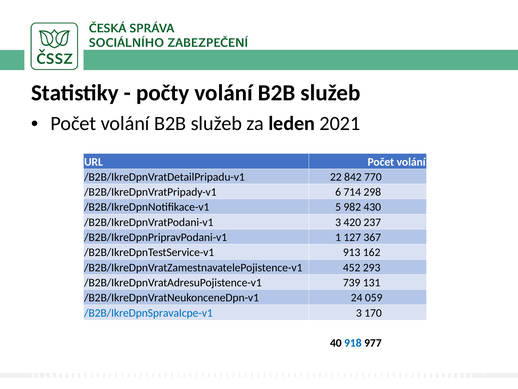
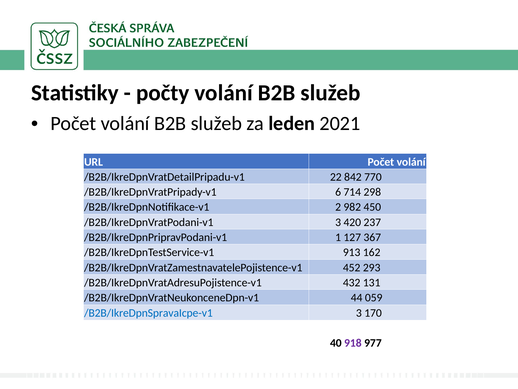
5: 5 -> 2
430: 430 -> 450
739: 739 -> 432
24: 24 -> 44
918 colour: blue -> purple
